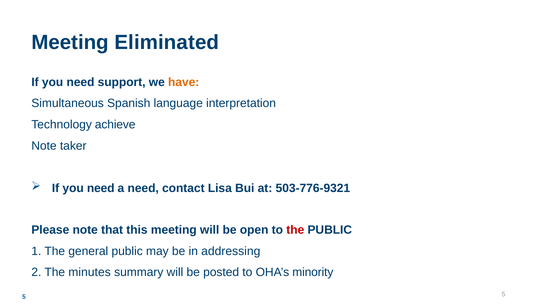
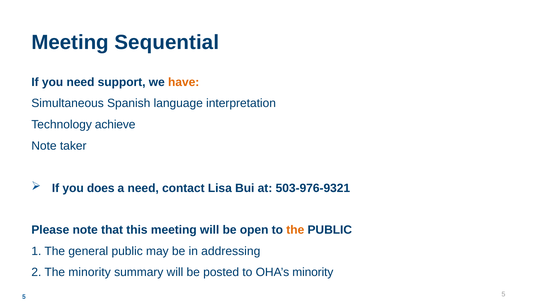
Eliminated: Eliminated -> Sequential
need at (101, 188): need -> does
503-776-9321: 503-776-9321 -> 503-976-9321
the at (295, 230) colour: red -> orange
The minutes: minutes -> minority
